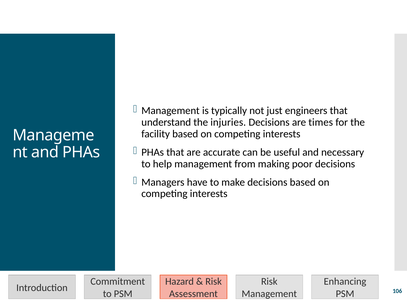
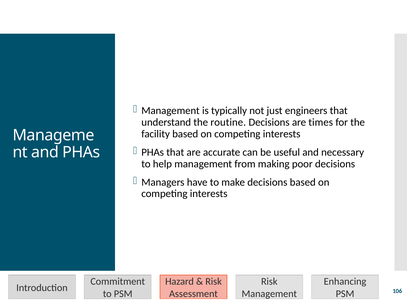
injuries: injuries -> routine
